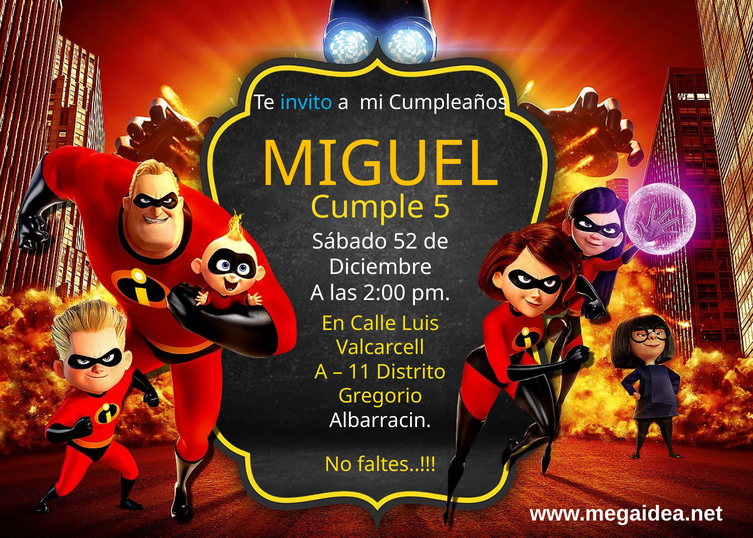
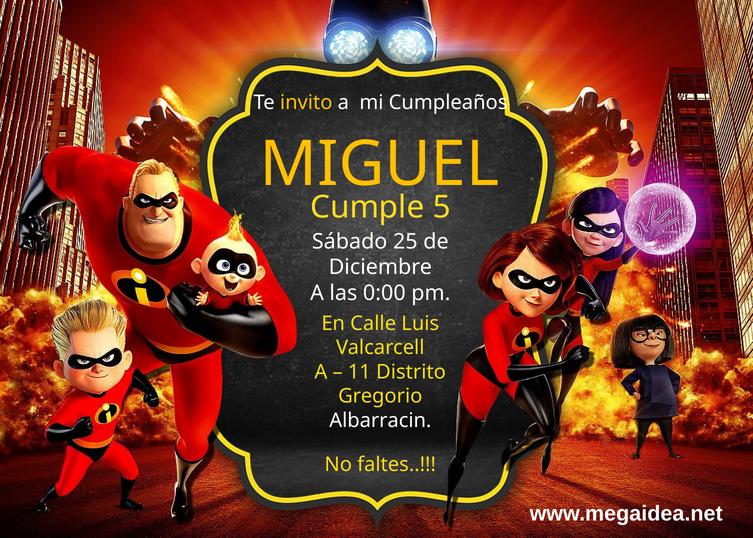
invito colour: light blue -> yellow
52: 52 -> 25
2:00: 2:00 -> 0:00
